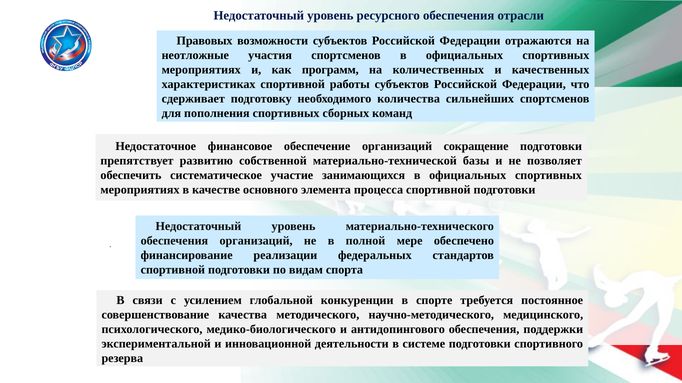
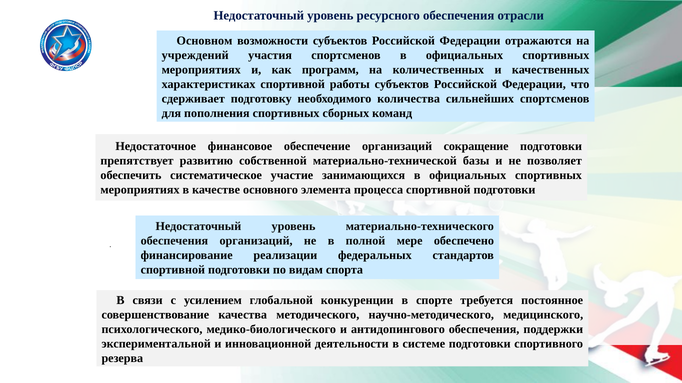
Правовых: Правовых -> Основном
неотложные: неотложные -> учреждений
